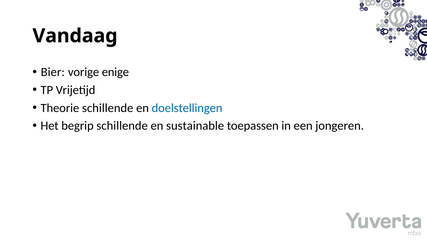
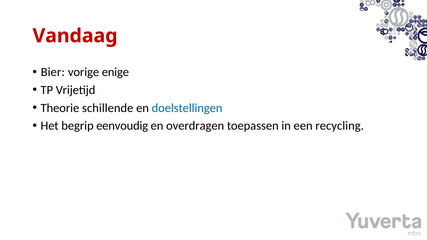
Vandaag colour: black -> red
begrip schillende: schillende -> eenvoudig
sustainable: sustainable -> overdragen
jongeren: jongeren -> recycling
